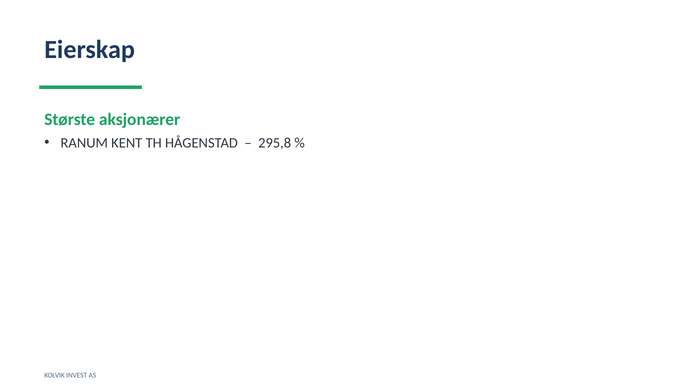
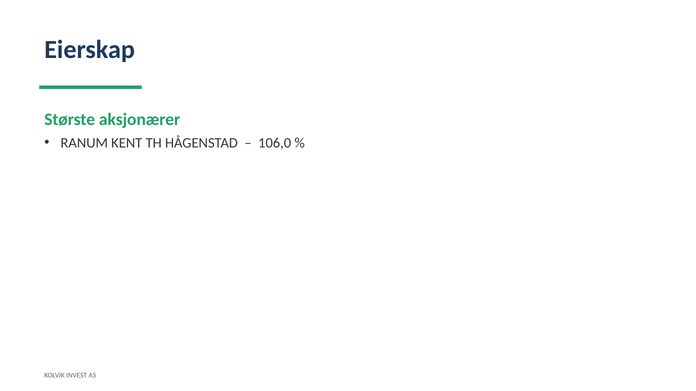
295,8: 295,8 -> 106,0
